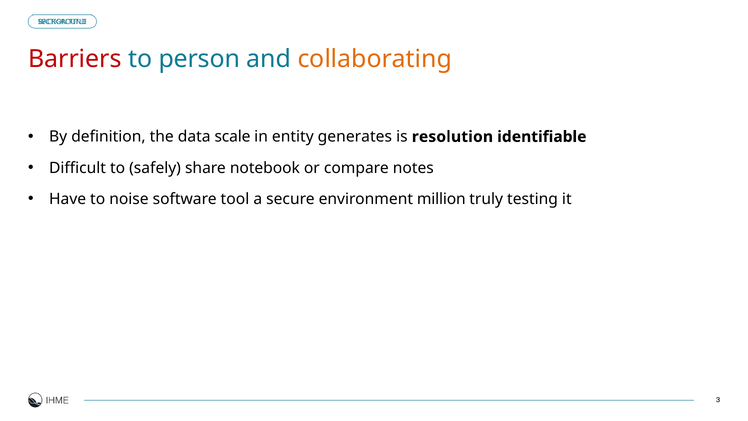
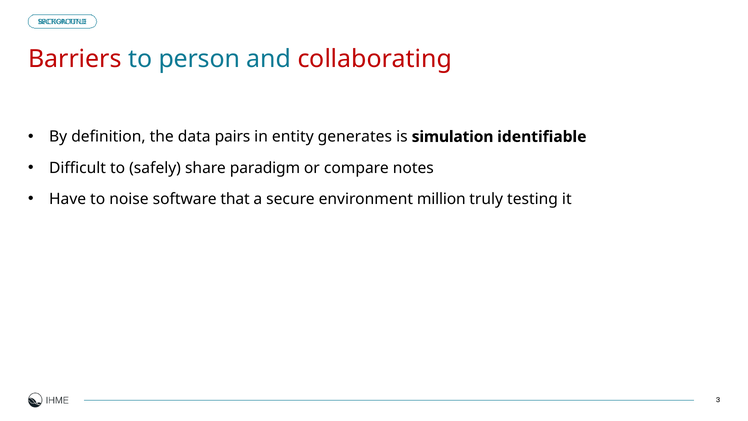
collaborating colour: orange -> red
scale: scale -> pairs
resolution: resolution -> simulation
notebook: notebook -> paradigm
tool: tool -> that
